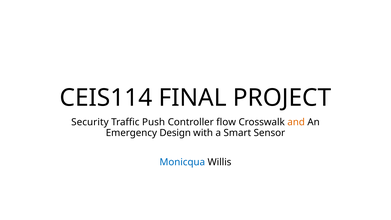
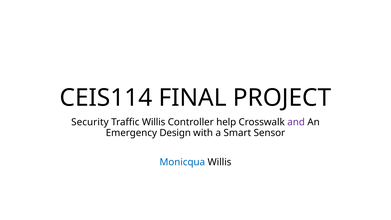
Traffic Push: Push -> Willis
flow: flow -> help
and colour: orange -> purple
